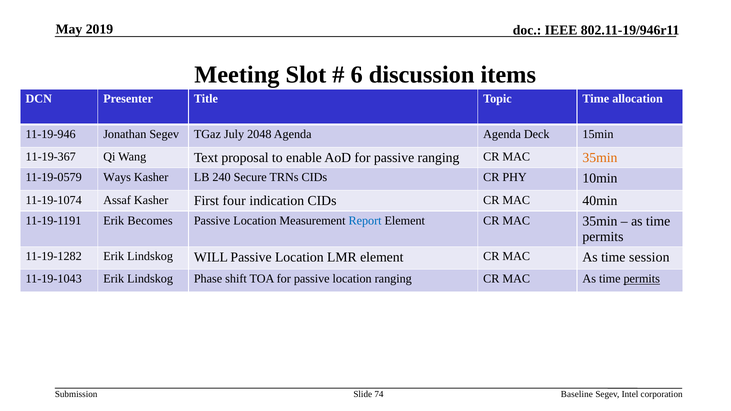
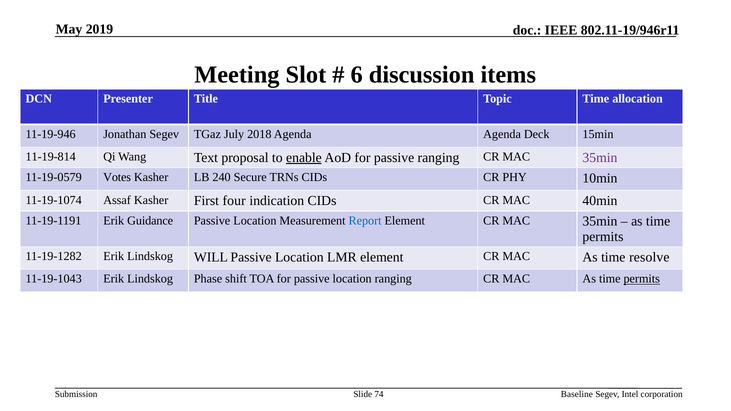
2048: 2048 -> 2018
11-19-367: 11-19-367 -> 11-19-814
enable underline: none -> present
35min at (600, 158) colour: orange -> purple
Ways: Ways -> Votes
Becomes: Becomes -> Guidance
session: session -> resolve
